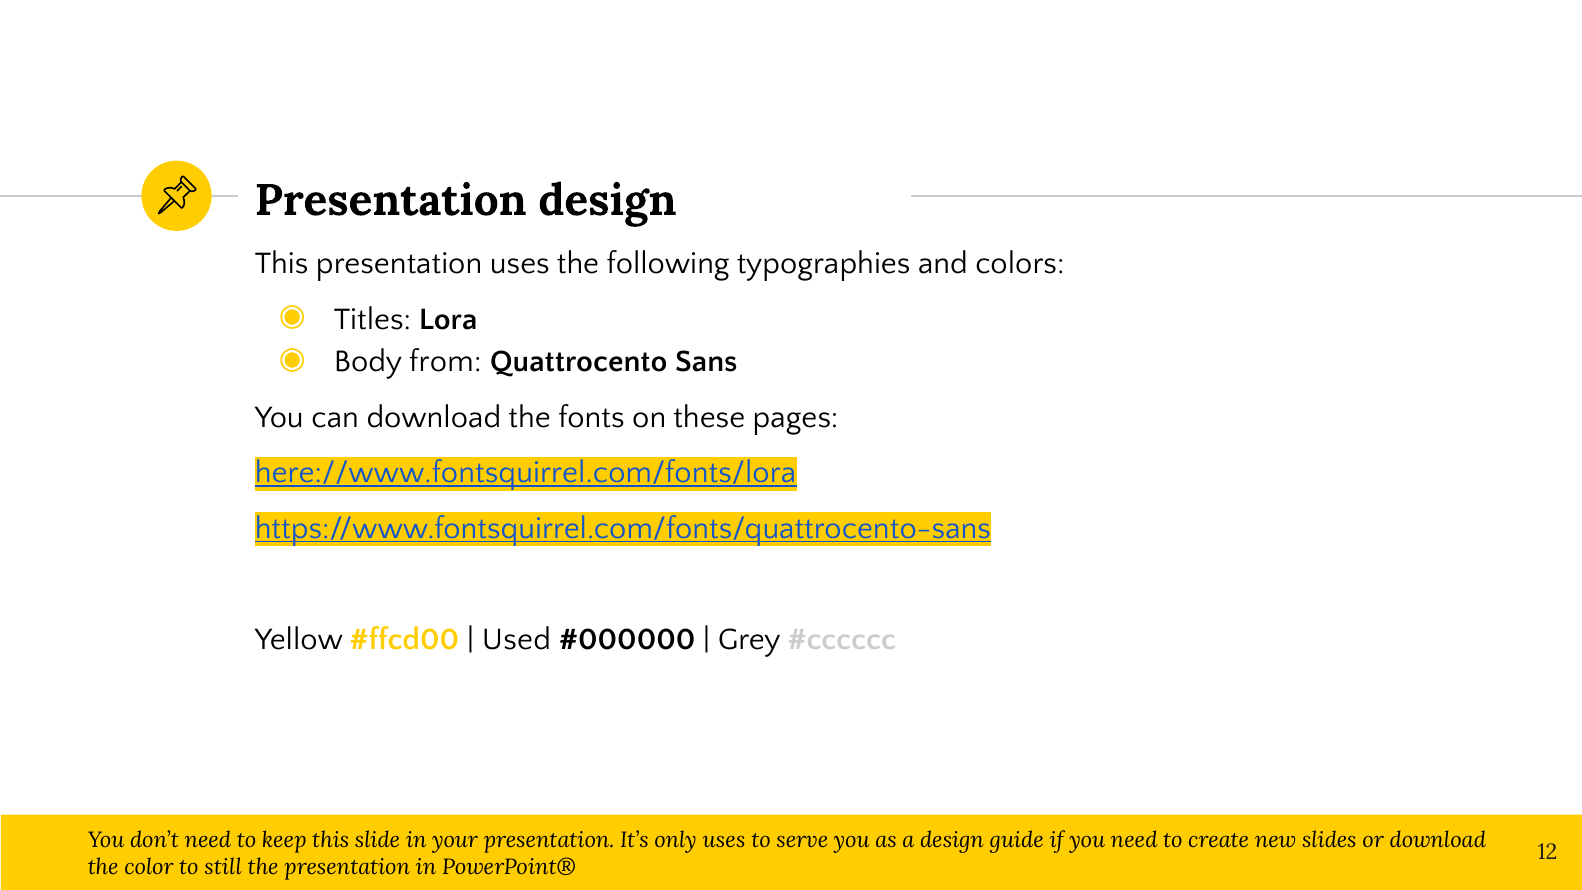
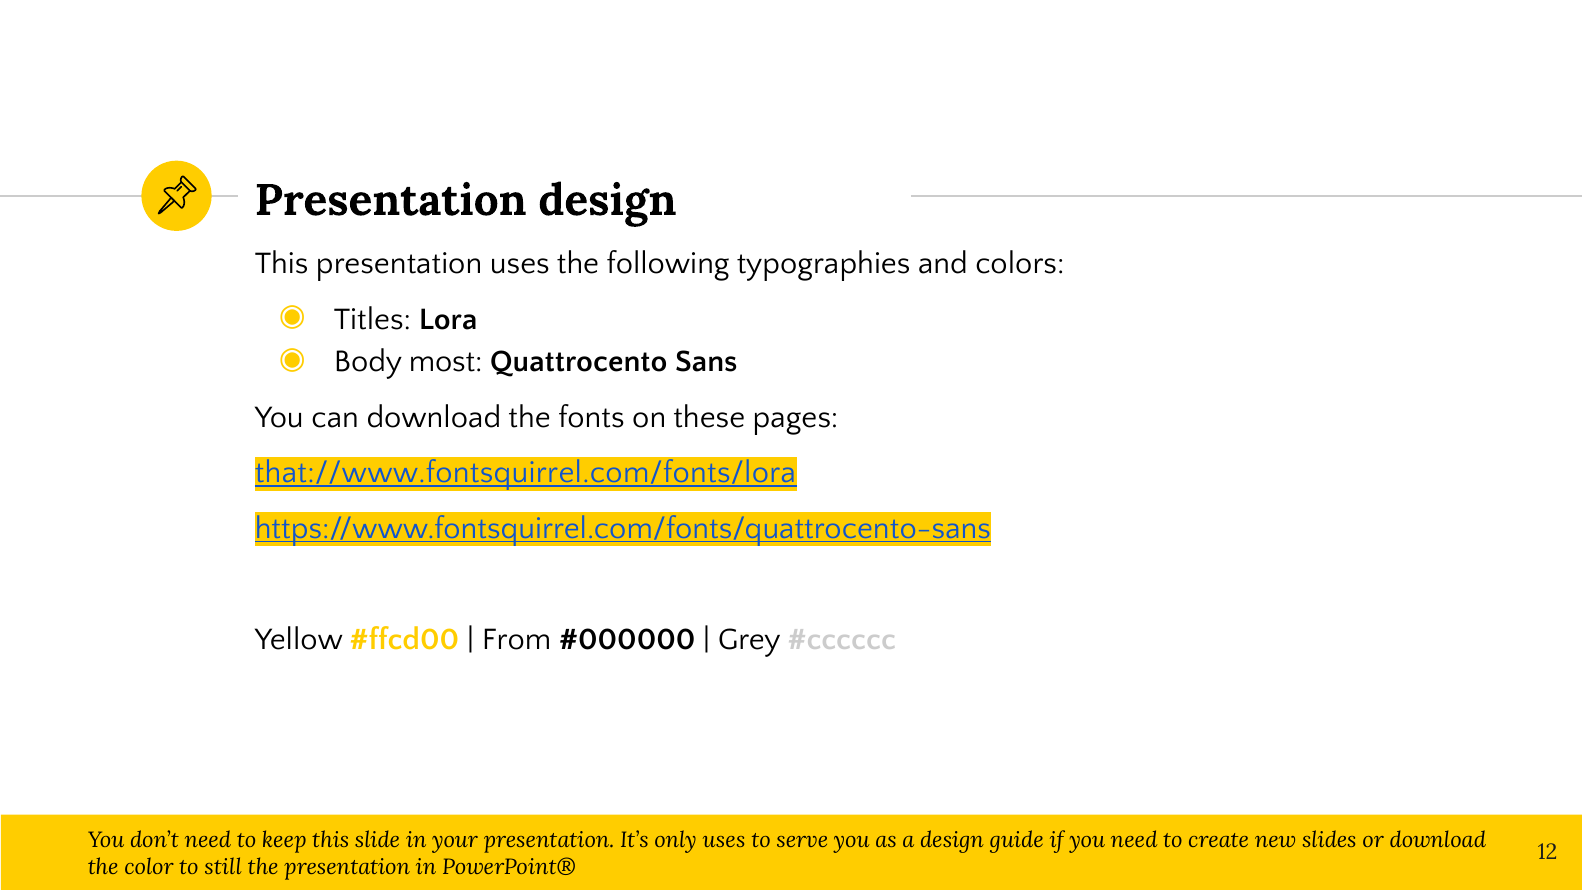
from: from -> most
here://www.fontsquirrel.com/fonts/lora: here://www.fontsquirrel.com/fonts/lora -> that://www.fontsquirrel.com/fonts/lora
Used: Used -> From
